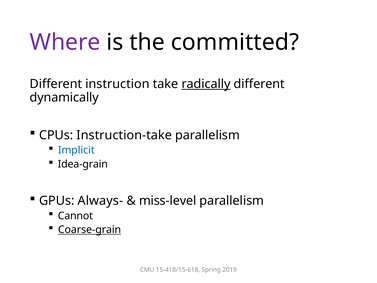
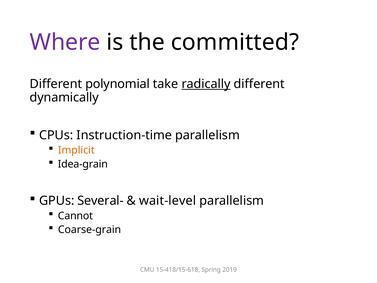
instruction: instruction -> polynomial
Instruction-take: Instruction-take -> Instruction-time
Implicit colour: blue -> orange
Always-: Always- -> Several-
miss-level: miss-level -> wait-level
Coarse-grain underline: present -> none
